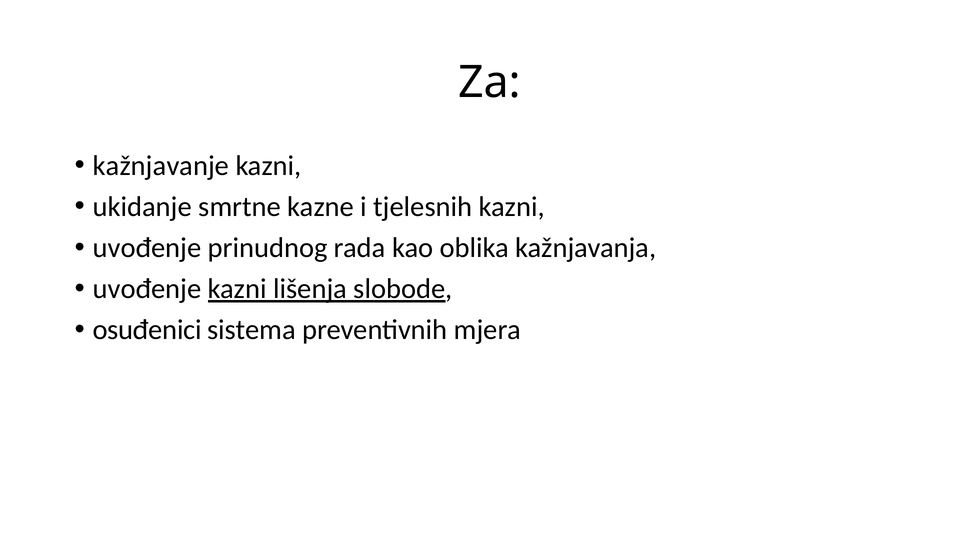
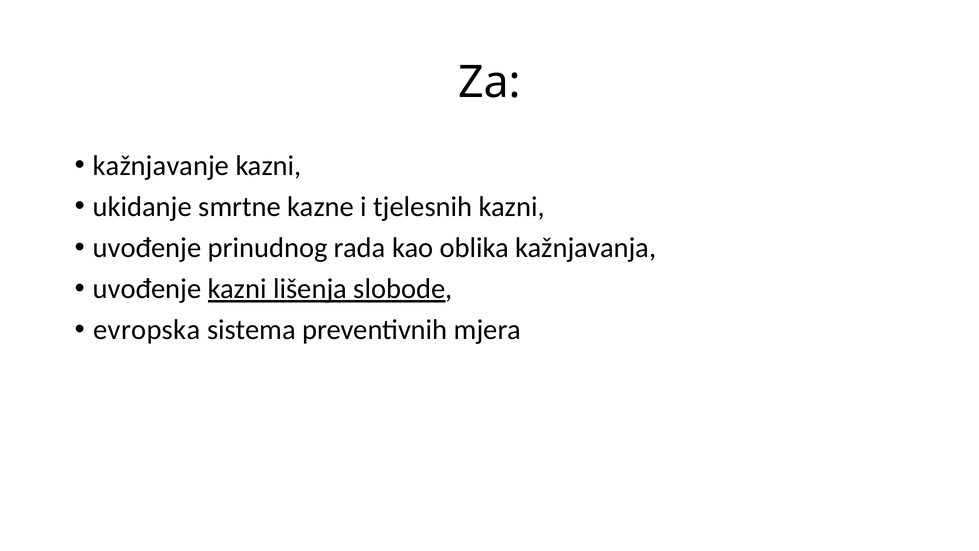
osuđenici: osuđenici -> evropska
